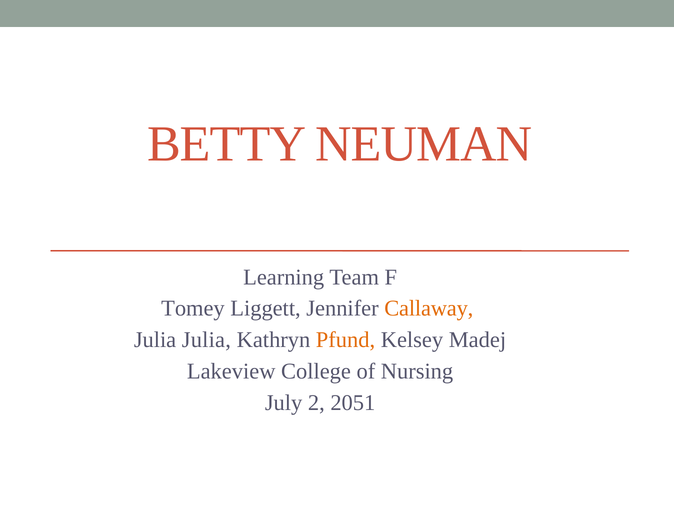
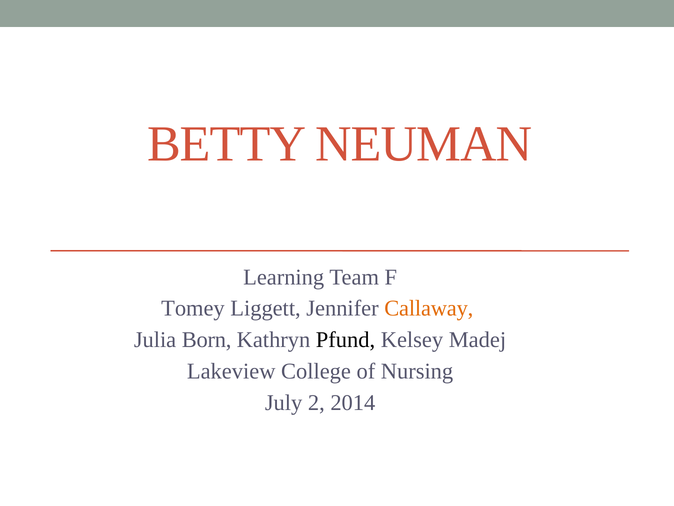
Julia Julia: Julia -> Born
Pfund colour: orange -> black
2051: 2051 -> 2014
